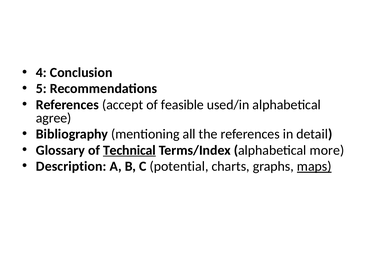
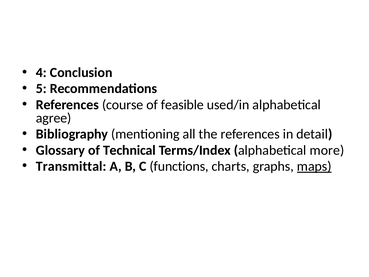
accept: accept -> course
Technical underline: present -> none
Description: Description -> Transmittal
potential: potential -> functions
